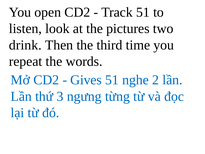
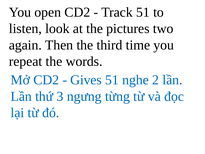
drink: drink -> again
